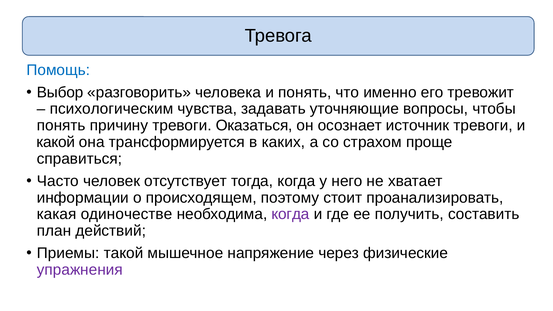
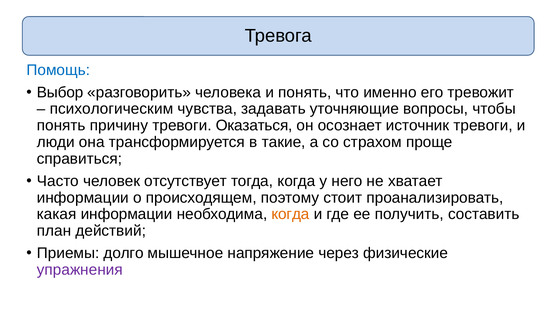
какой: какой -> люди
каких: каких -> такие
какая одиночестве: одиночестве -> информации
когда at (291, 214) colour: purple -> orange
такой: такой -> долго
